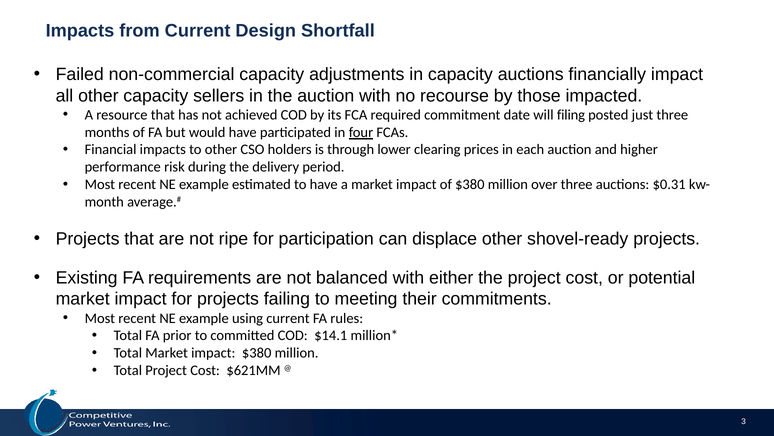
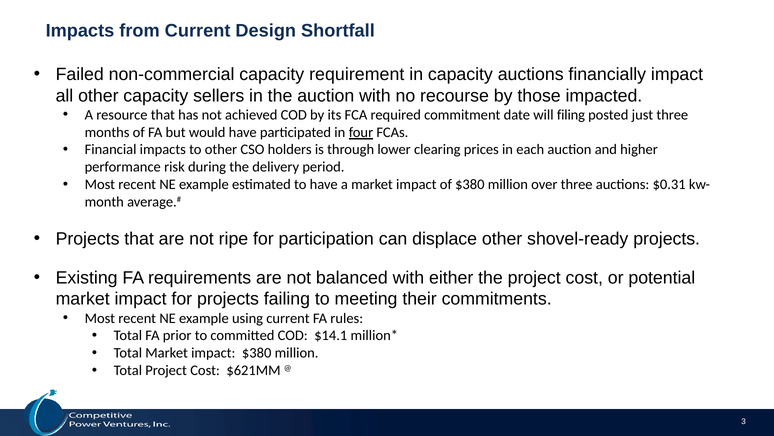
adjustments: adjustments -> requirement
